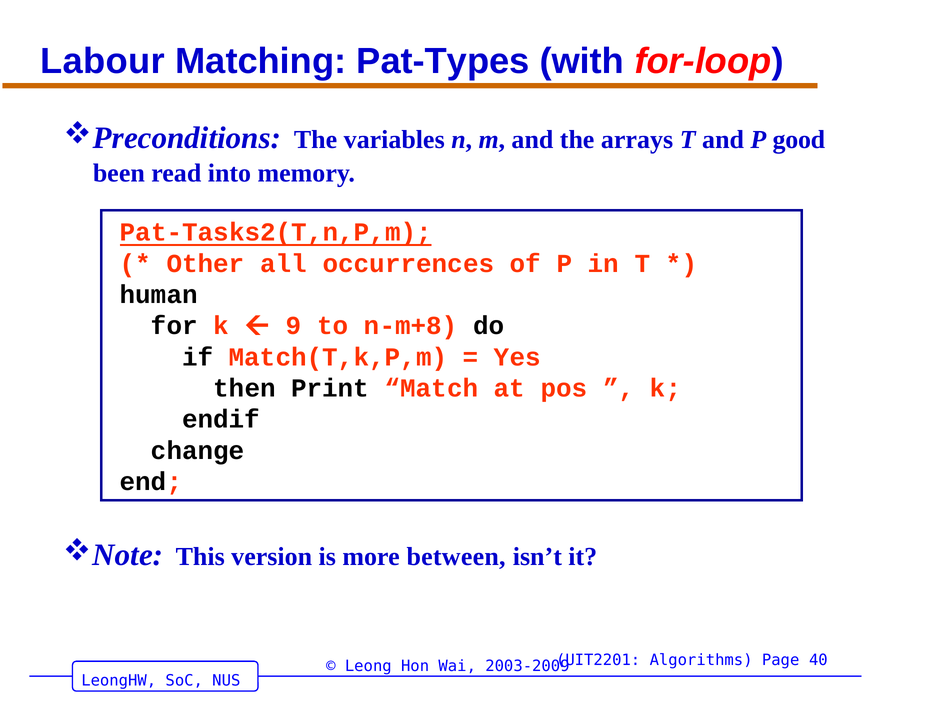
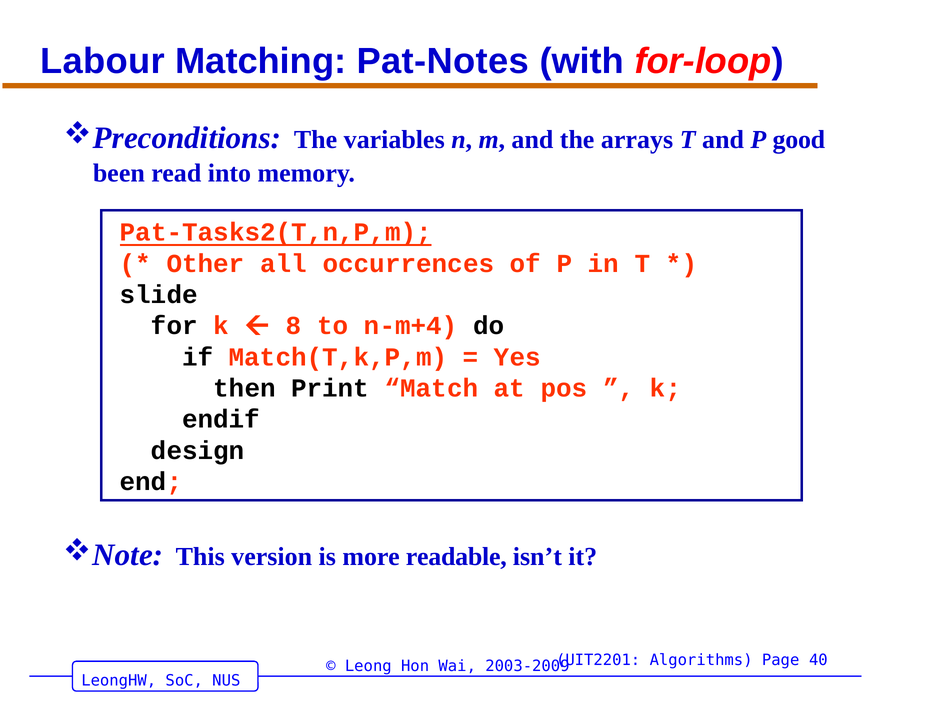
Pat-Types: Pat-Types -> Pat-Notes
human: human -> slide
9: 9 -> 8
n-m+8: n-m+8 -> n-m+4
change: change -> design
between: between -> readable
